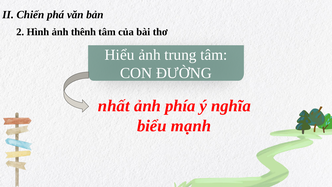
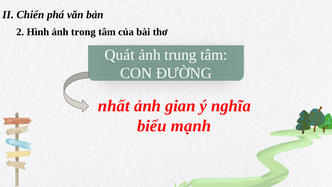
thênh: thênh -> trong
Hiểu: Hiểu -> Quát
phía: phía -> gian
